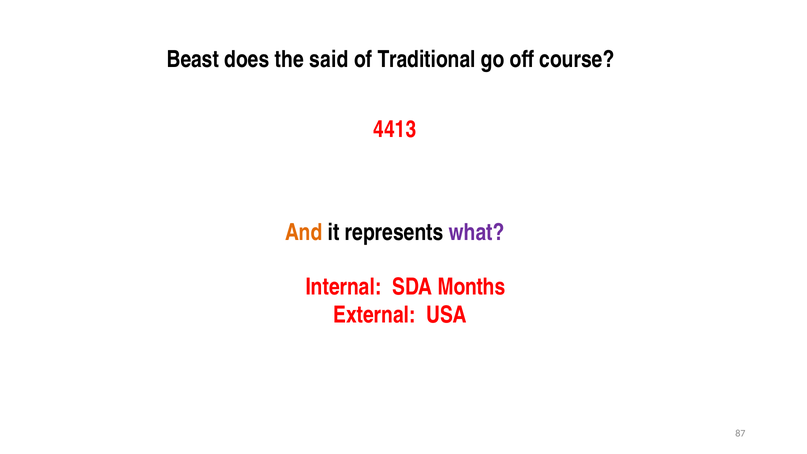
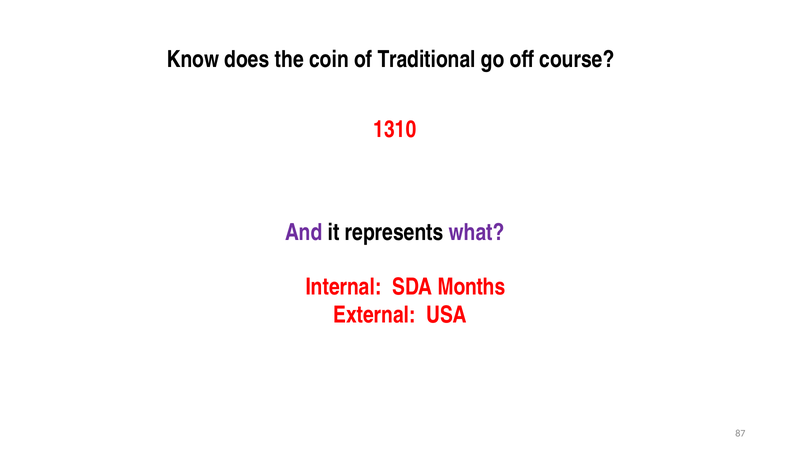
Beast: Beast -> Know
said: said -> coin
4413: 4413 -> 1310
And colour: orange -> purple
